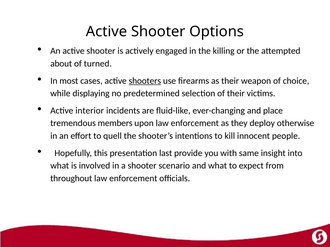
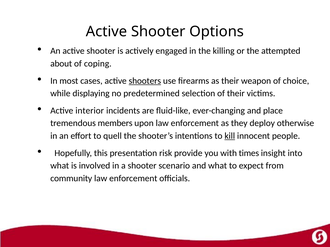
turned: turned -> coping
kill underline: none -> present
last: last -> risk
same: same -> times
throughout: throughout -> community
